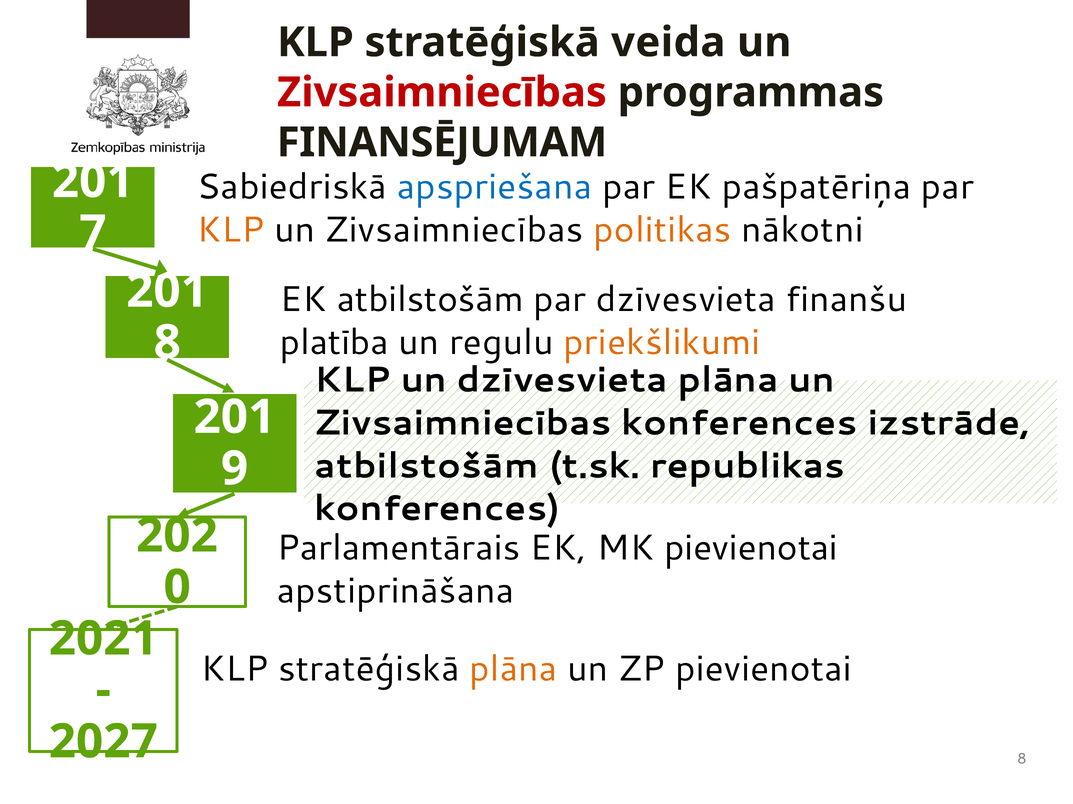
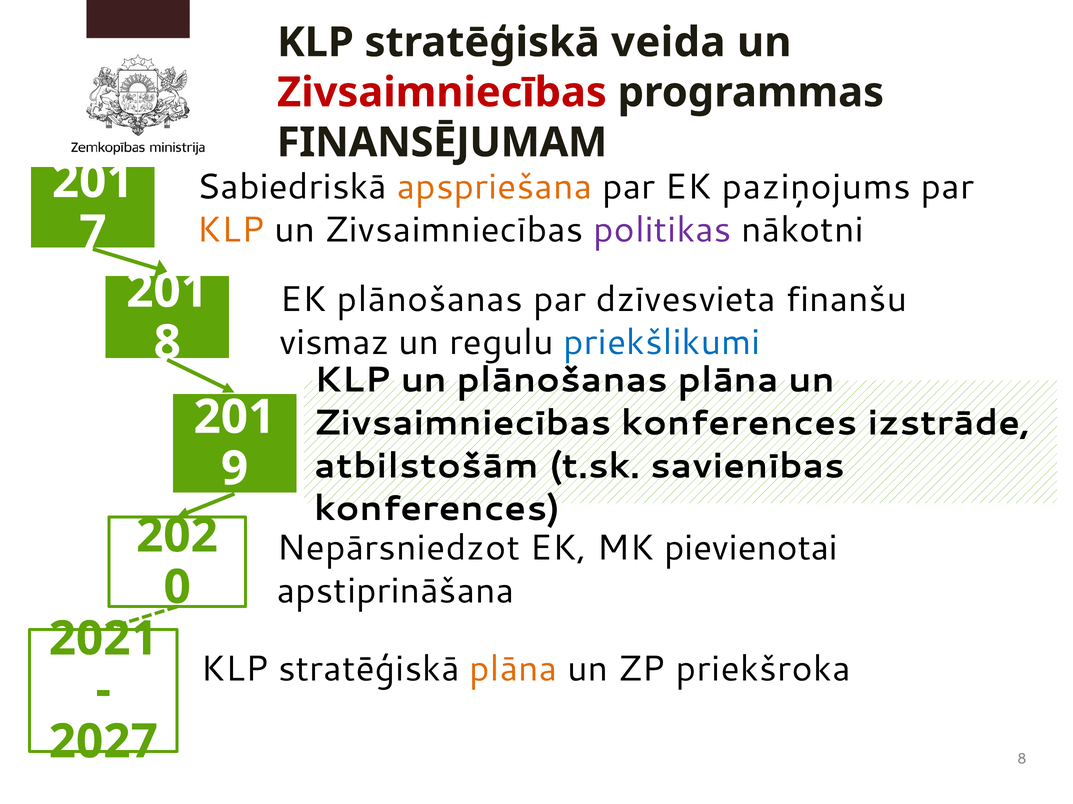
apspriešana colour: blue -> orange
pašpatēriņa: pašpatēriņa -> paziņojums
politikas colour: orange -> purple
EK atbilstošām: atbilstošām -> plānošanas
platība: platība -> vismaz
priekšlikumi colour: orange -> blue
un dzīvesvieta: dzīvesvieta -> plānošanas
republikas: republikas -> savienības
Parlamentārais: Parlamentārais -> Nepārsniedzot
ZP pievienotai: pievienotai -> priekšroka
